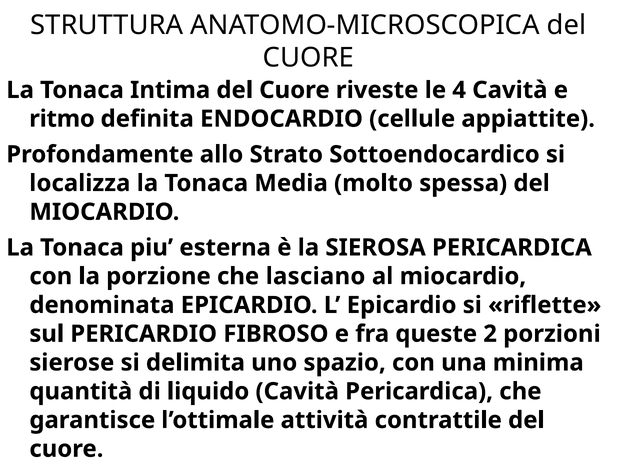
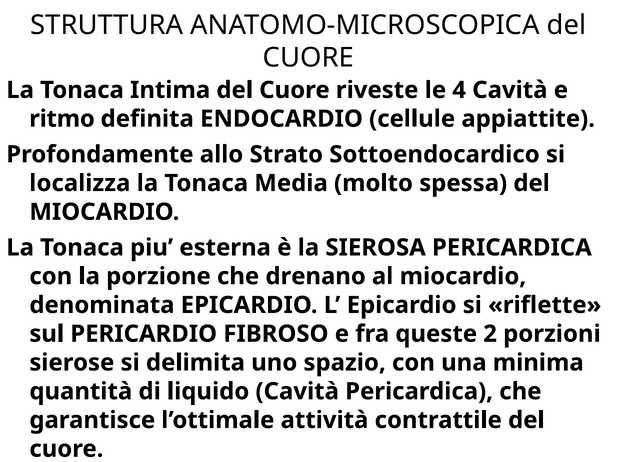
lasciano: lasciano -> drenano
